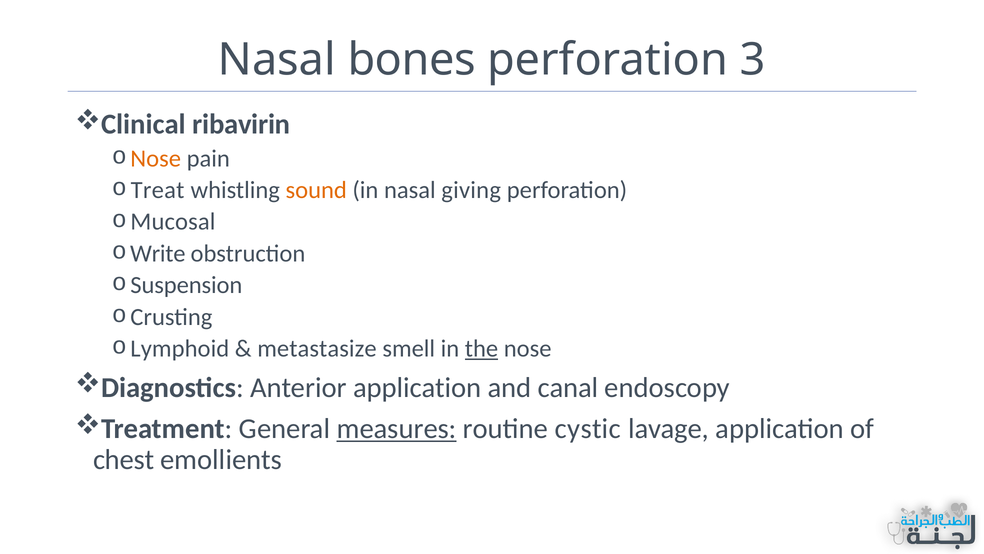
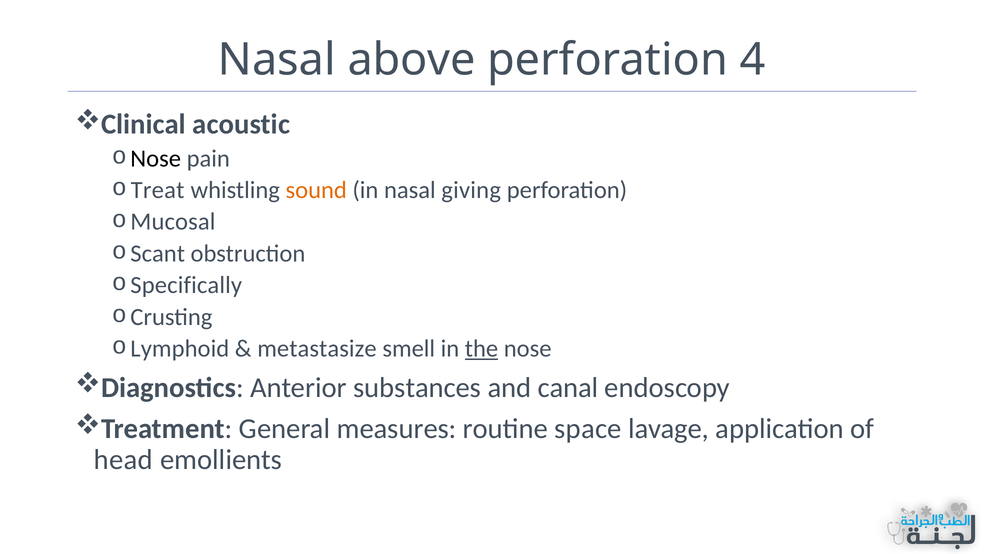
bones: bones -> above
3: 3 -> 4
ribavirin: ribavirin -> acoustic
Nose at (156, 158) colour: orange -> black
Write: Write -> Scant
Suspension: Suspension -> Specifically
Anterior application: application -> substances
measures underline: present -> none
cystic: cystic -> space
chest: chest -> head
